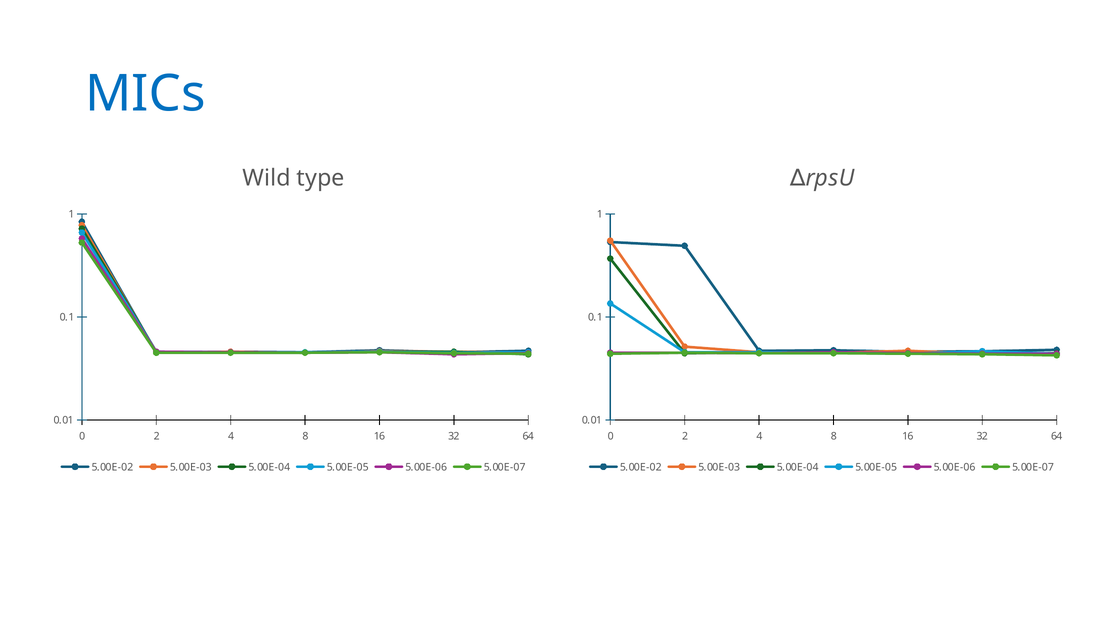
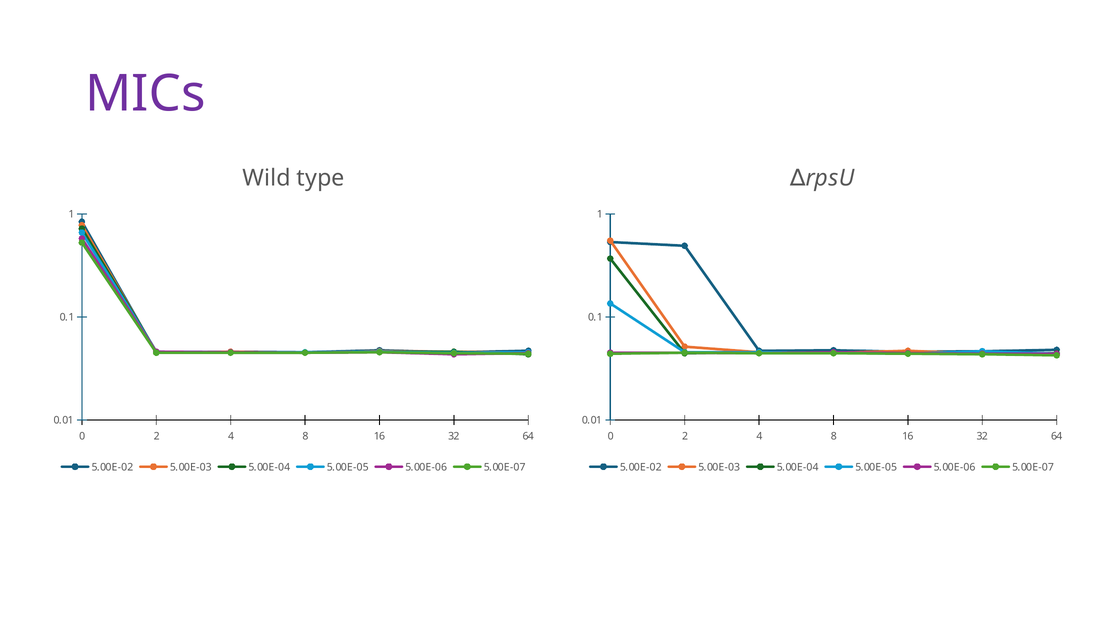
MICs colour: blue -> purple
